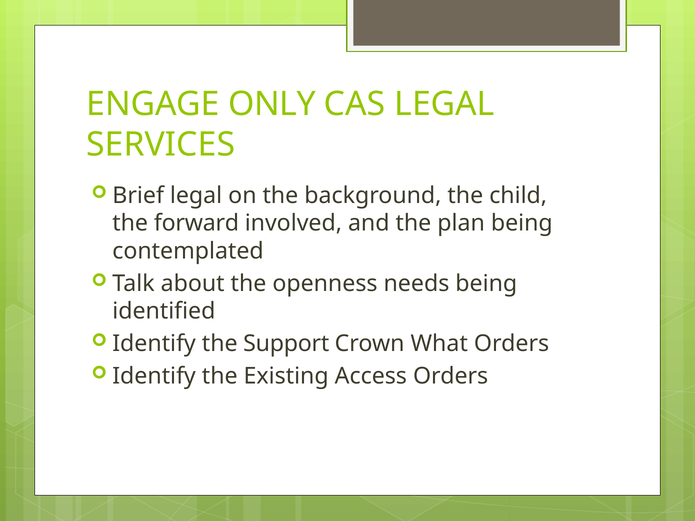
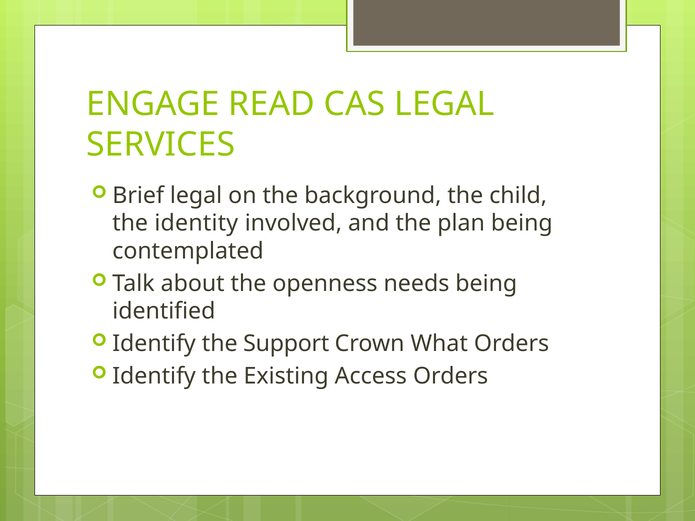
ONLY: ONLY -> READ
forward: forward -> identity
